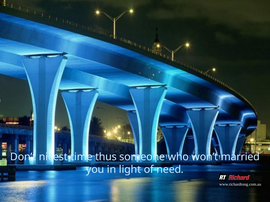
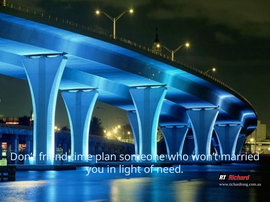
nicest: nicest -> friend
thus: thus -> plan
